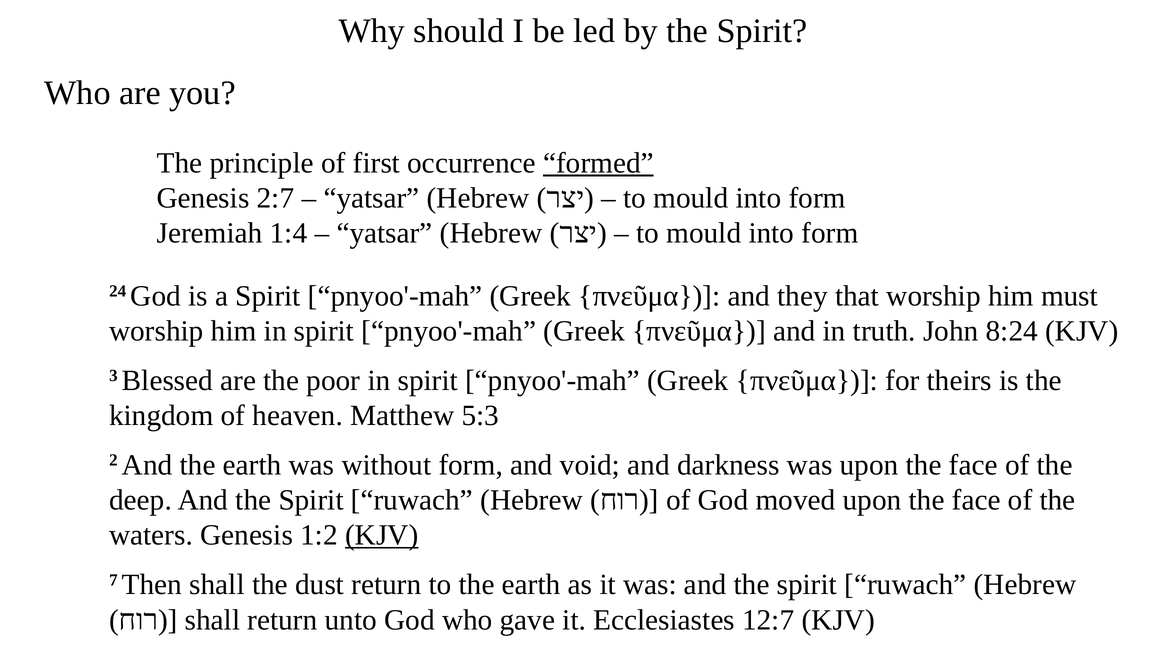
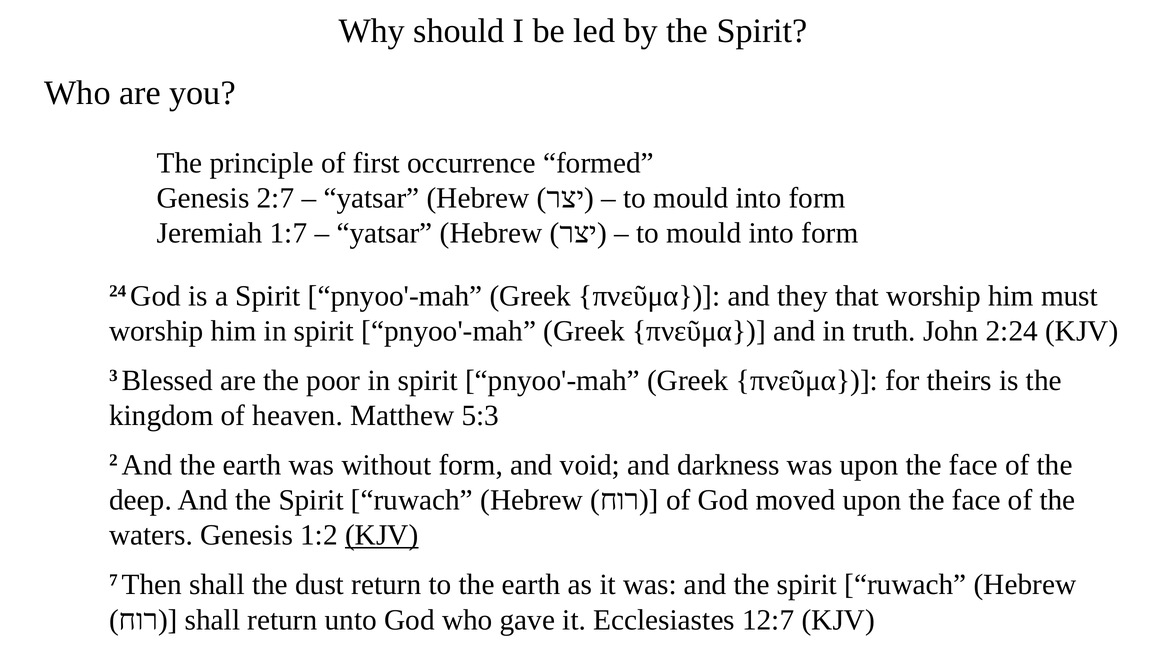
formed underline: present -> none
1:4: 1:4 -> 1:7
8:24: 8:24 -> 2:24
